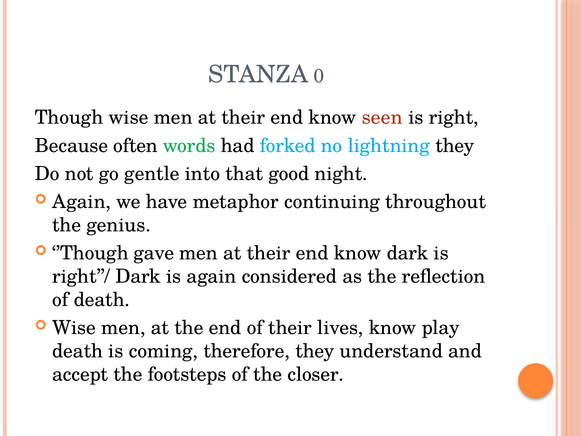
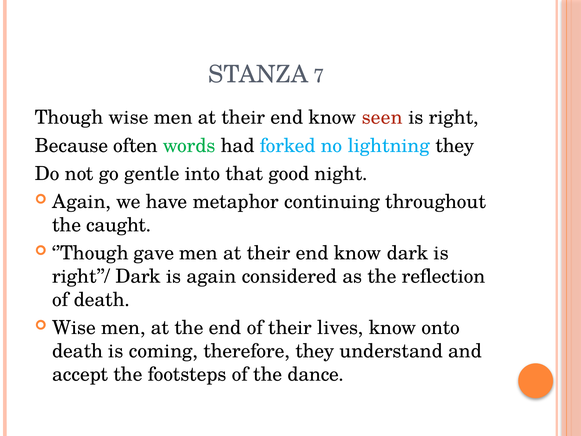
0: 0 -> 7
genius: genius -> caught
play: play -> onto
closer: closer -> dance
